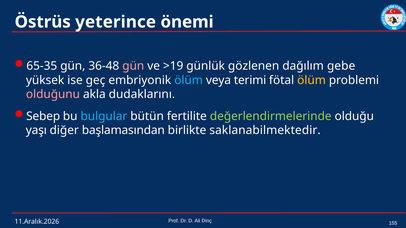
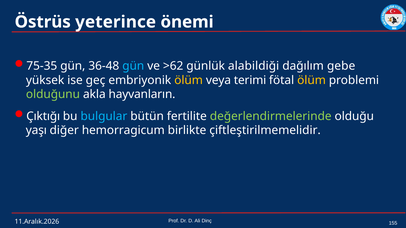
65-35: 65-35 -> 75-35
gün at (133, 66) colour: pink -> light blue
>19: >19 -> >62
gözlenen: gözlenen -> alabildiği
ölüm at (189, 80) colour: light blue -> yellow
olduğunu colour: pink -> light green
dudaklarını: dudaklarını -> hayvanların
Sebep: Sebep -> Çıktığı
başlamasından: başlamasından -> hemorragicum
saklanabilmektedir: saklanabilmektedir -> çiftleştirilmemelidir
